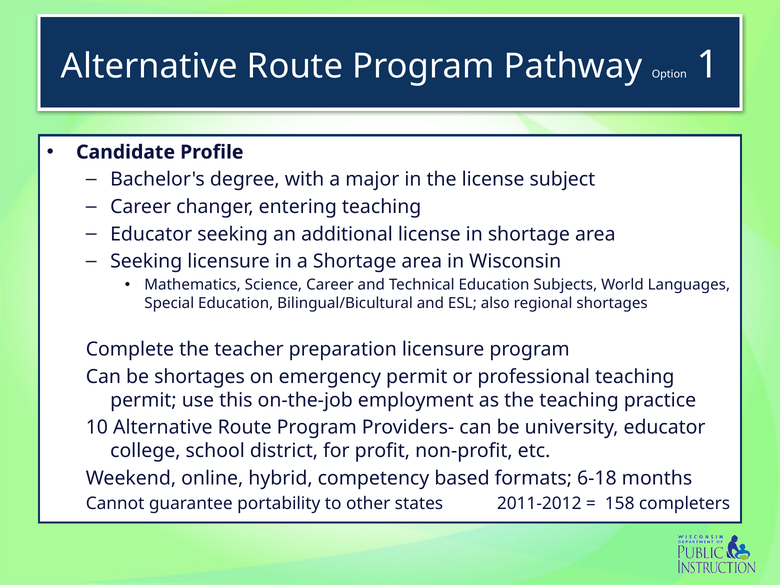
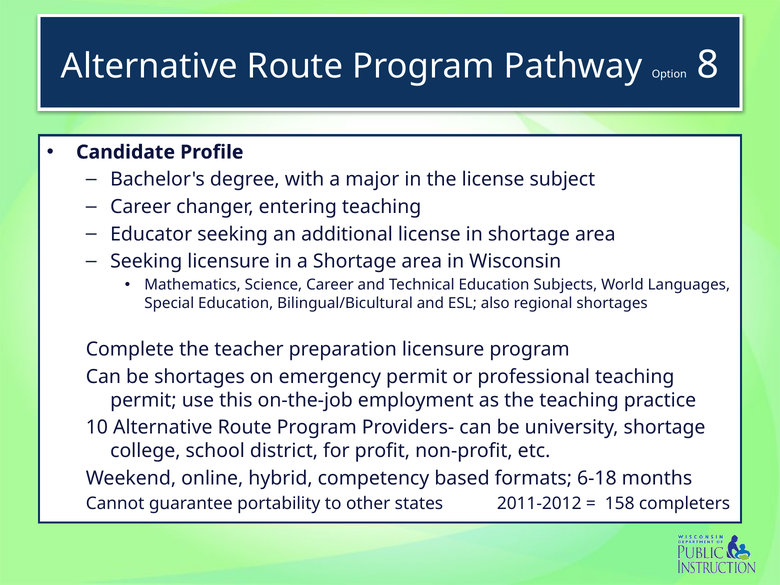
1: 1 -> 8
university educator: educator -> shortage
